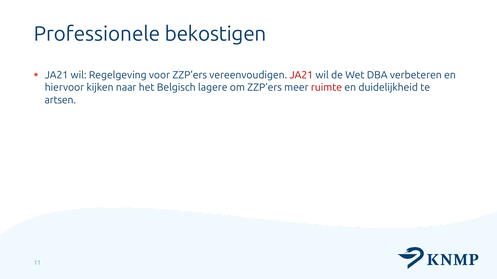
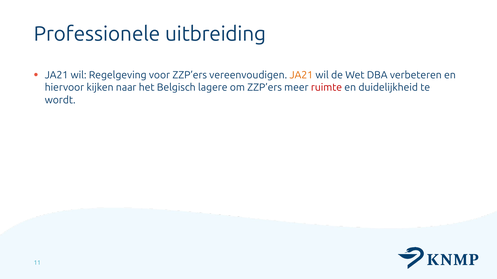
bekostigen: bekostigen -> uitbreiding
JA21 at (301, 75) colour: red -> orange
artsen: artsen -> wordt
